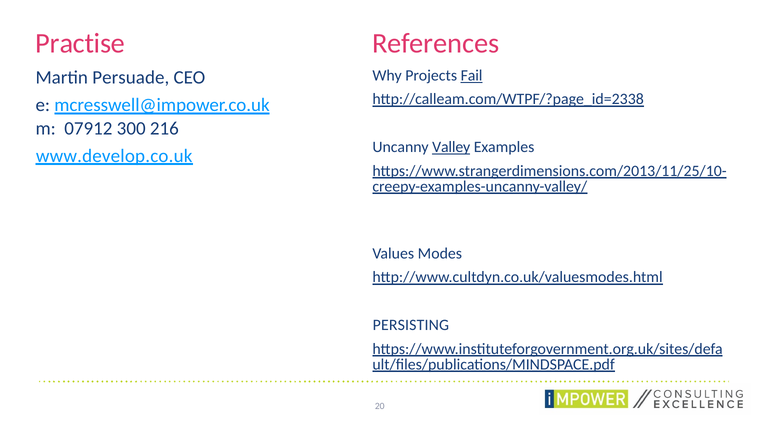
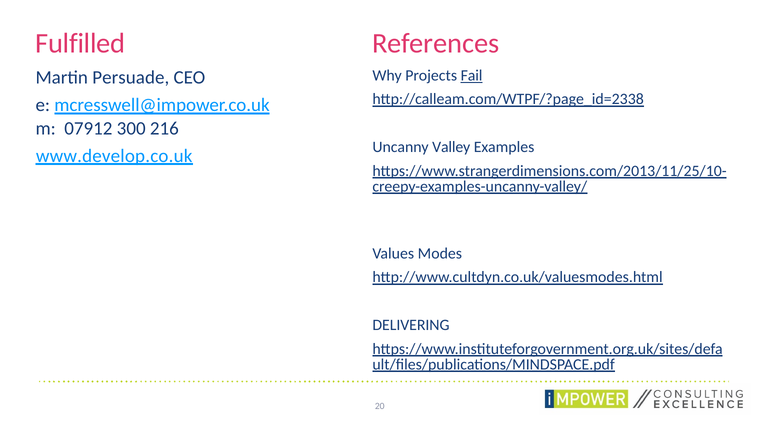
Practise: Practise -> Fulfilled
Valley underline: present -> none
PERSISTING: PERSISTING -> DELIVERING
